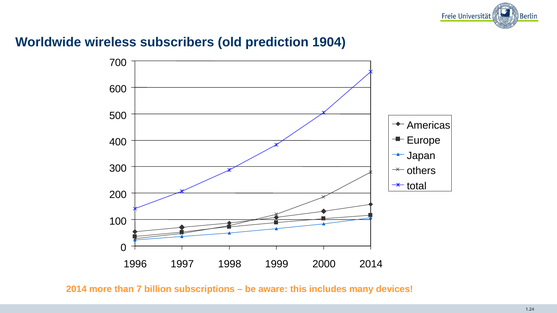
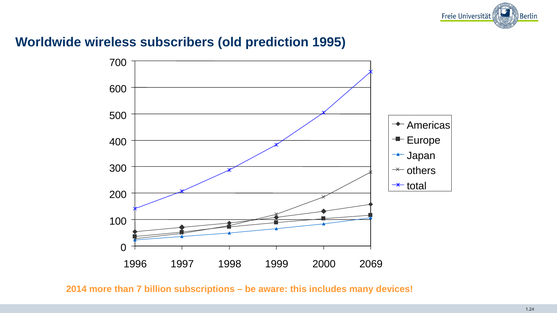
1904: 1904 -> 1995
2000 2014: 2014 -> 2069
